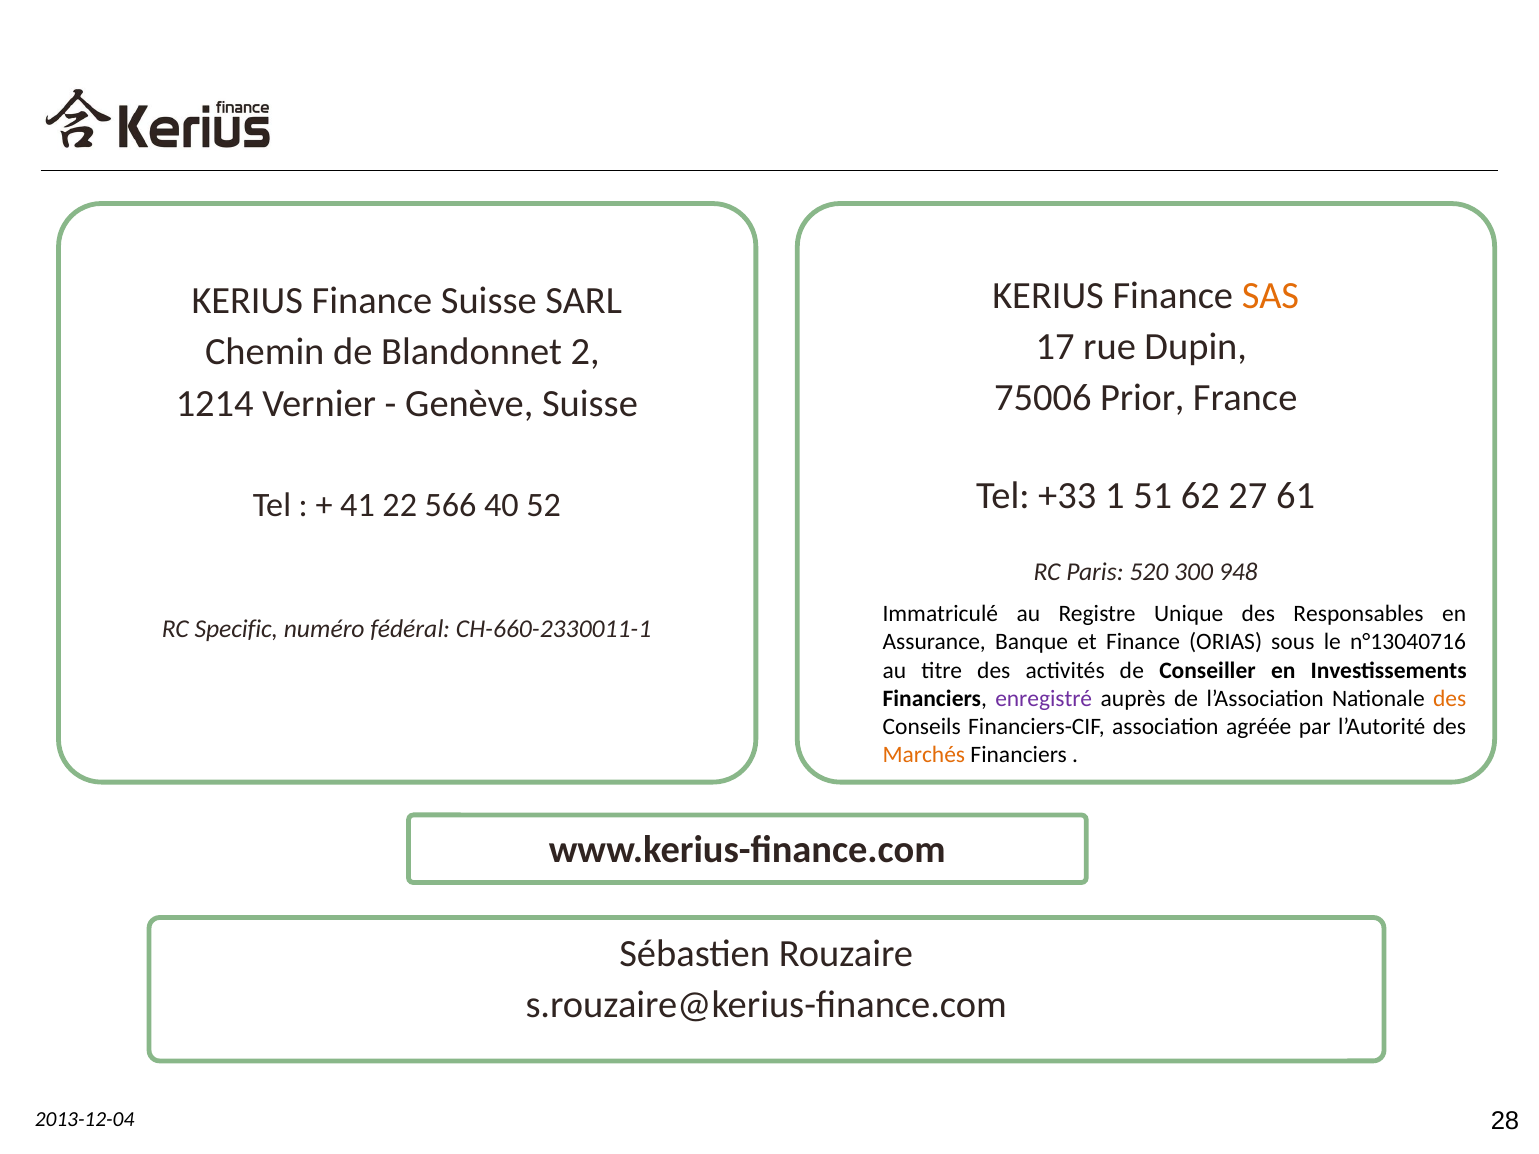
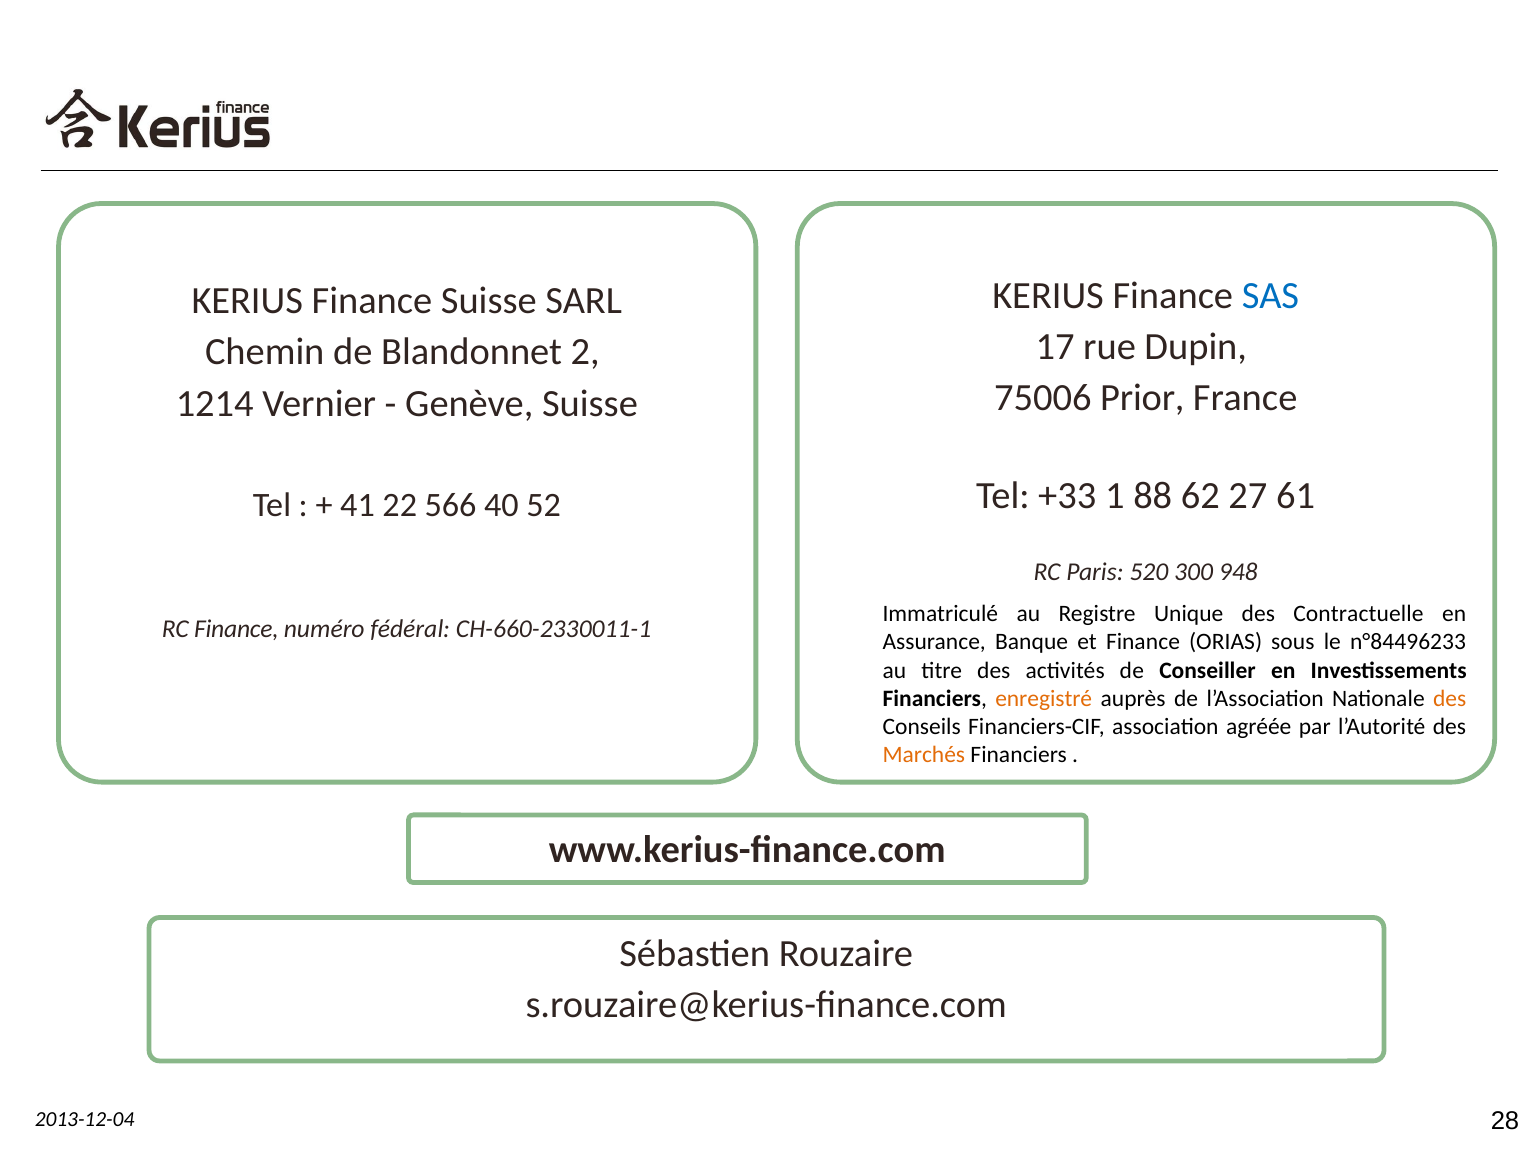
SAS colour: orange -> blue
51: 51 -> 88
Responsables: Responsables -> Contractuelle
RC Specific: Specific -> Finance
n°13040716: n°13040716 -> n°84496233
enregistré colour: purple -> orange
